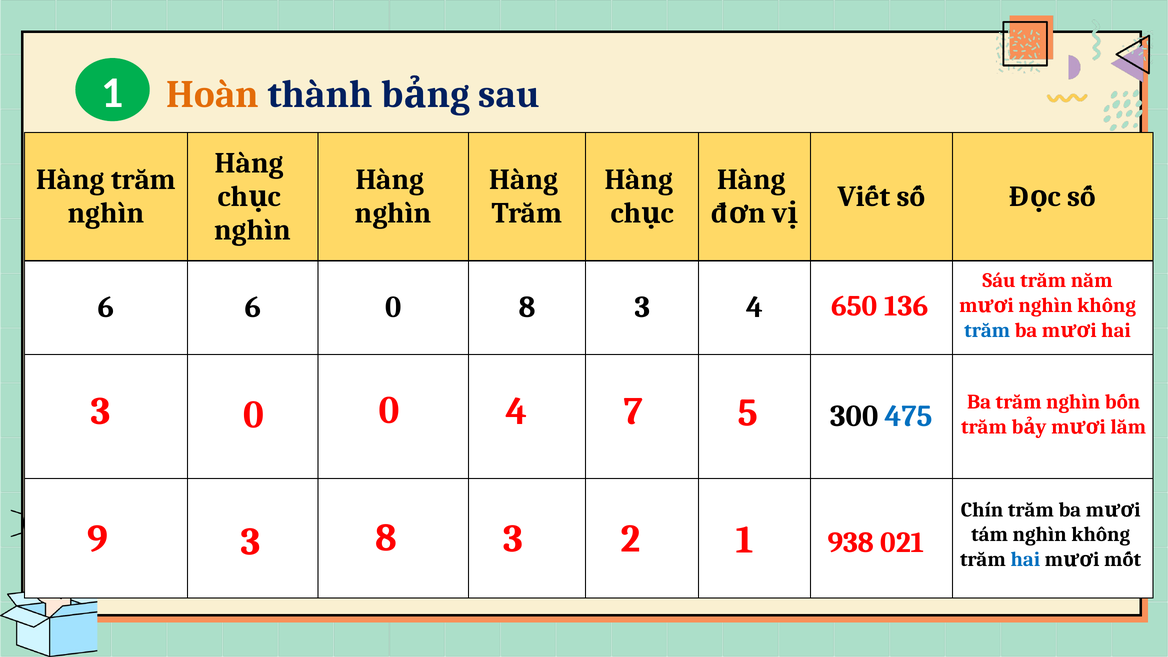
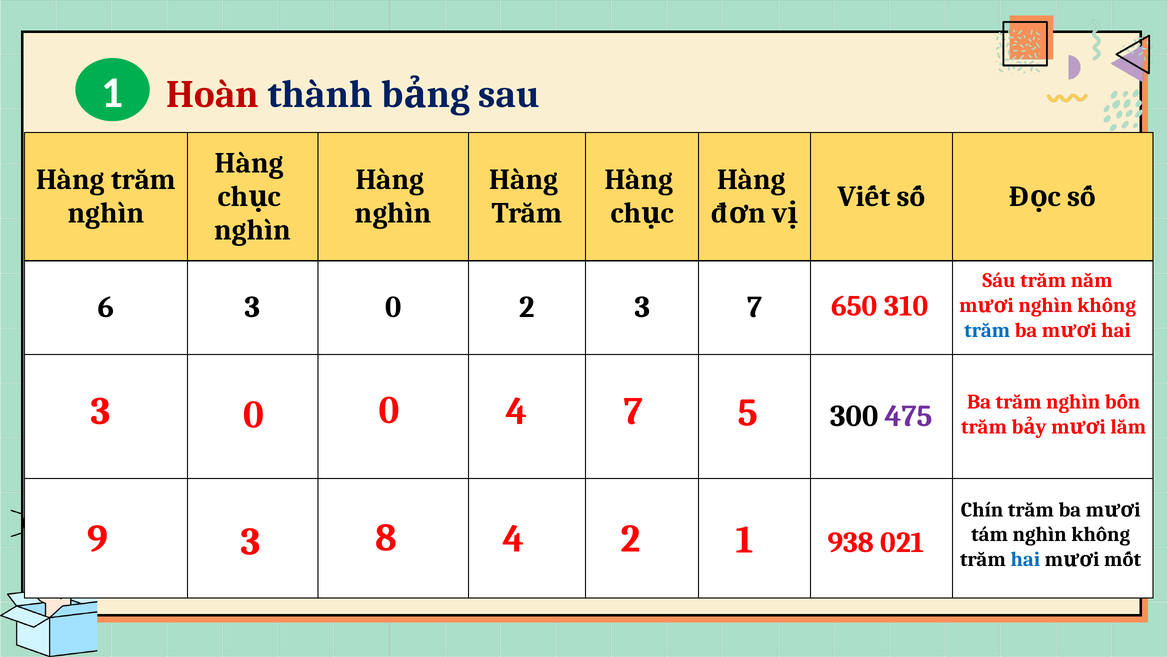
Hoàn colour: orange -> red
136: 136 -> 310
6 6: 6 -> 3
0 8: 8 -> 2
3 4: 4 -> 7
475 colour: blue -> purple
3 at (513, 539): 3 -> 4
